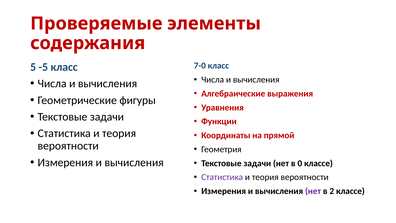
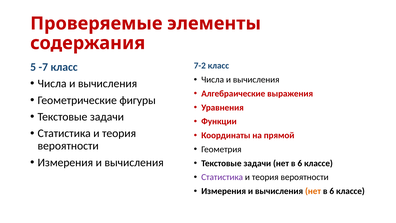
7-0: 7-0 -> 7-2
-5: -5 -> -7
задачи нет в 0: 0 -> 6
нет at (313, 191) colour: purple -> orange
2 at (332, 191): 2 -> 6
